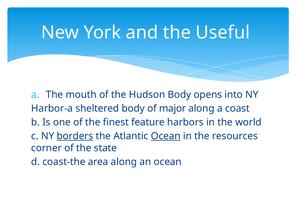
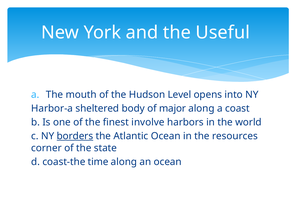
Hudson Body: Body -> Level
feature: feature -> involve
Ocean at (166, 136) underline: present -> none
area: area -> time
